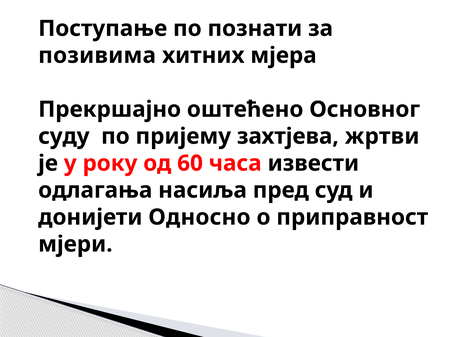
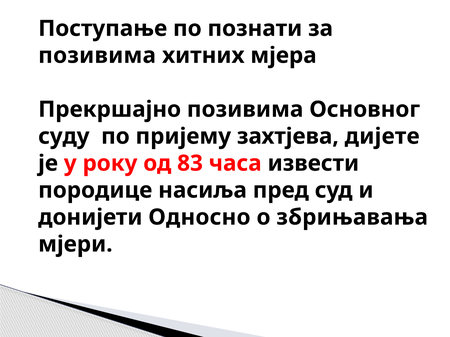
Прекршајно оштећено: оштећено -> позивима
жртви: жртви -> дијете
60: 60 -> 83
одлагања: одлагања -> породице
приправност: приправност -> збрињавања
